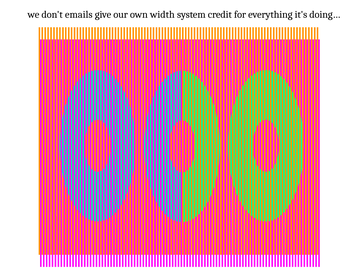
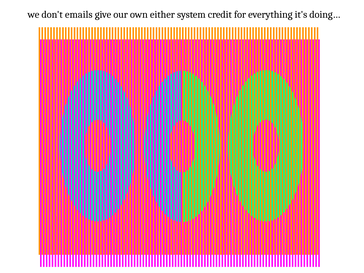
width: width -> either
